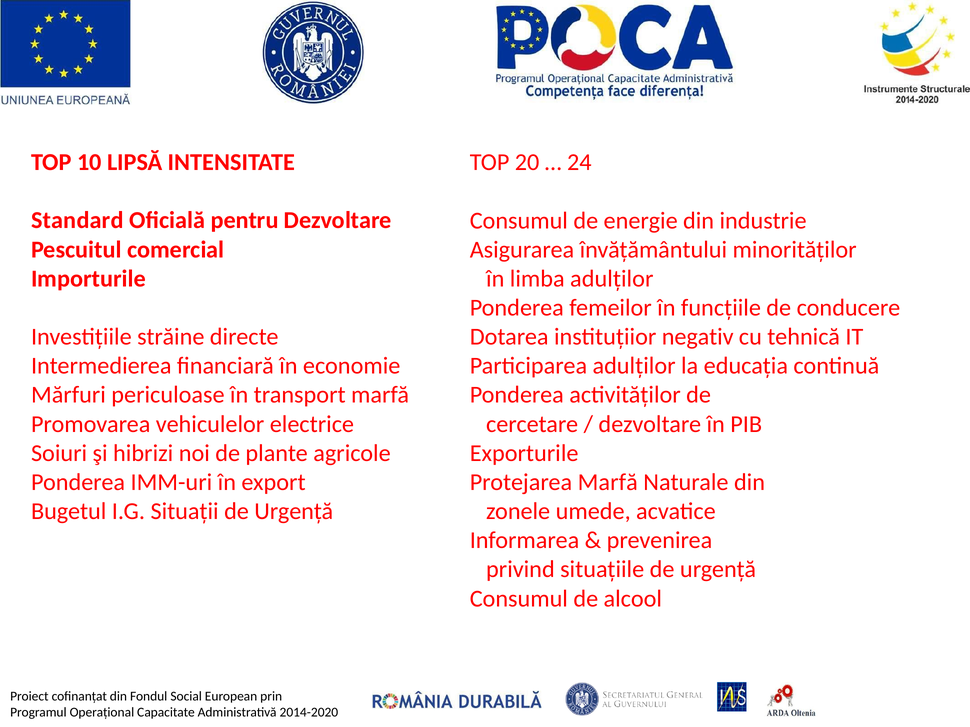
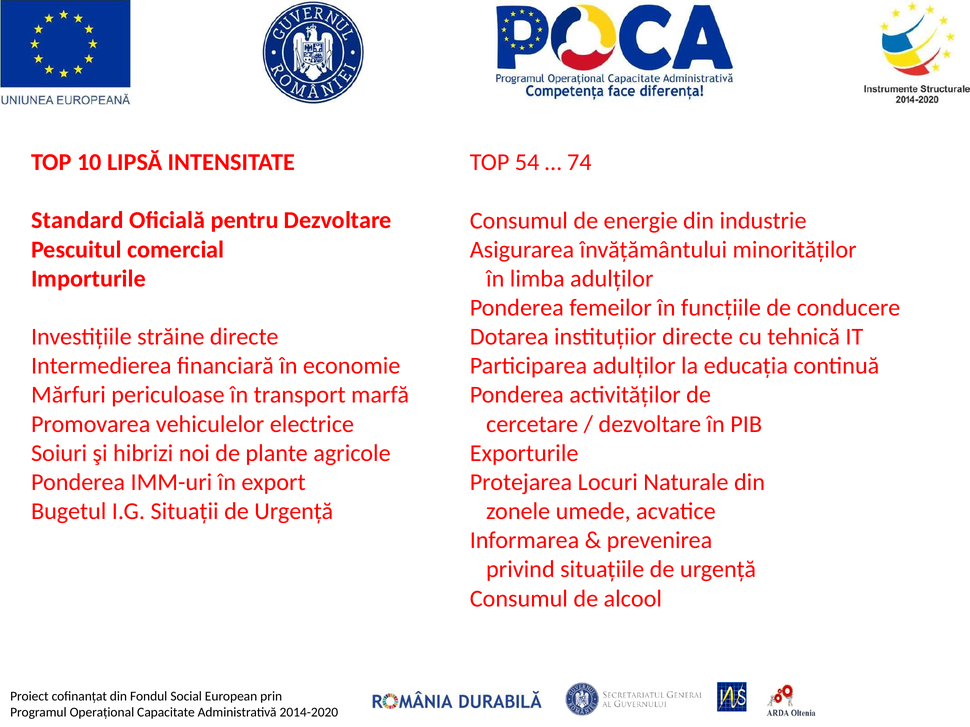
20: 20 -> 54
24: 24 -> 74
instituțiior negativ: negativ -> directe
Protejarea Marfă: Marfă -> Locuri
